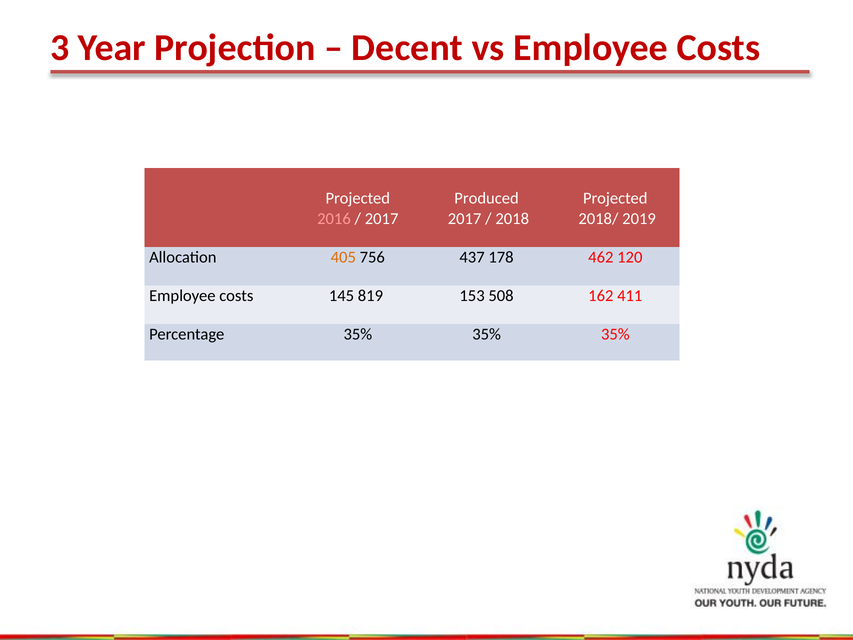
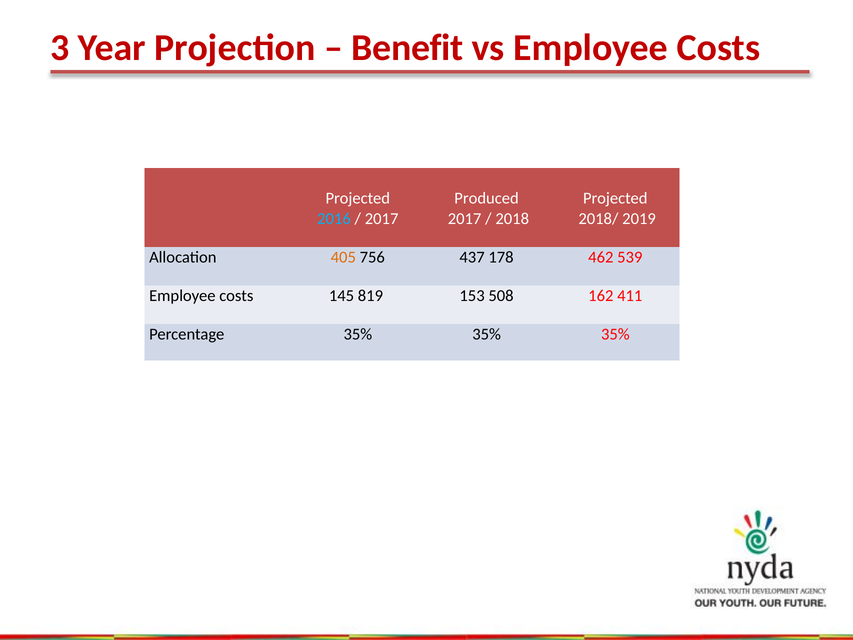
Decent: Decent -> Benefit
2016 colour: pink -> light blue
120: 120 -> 539
